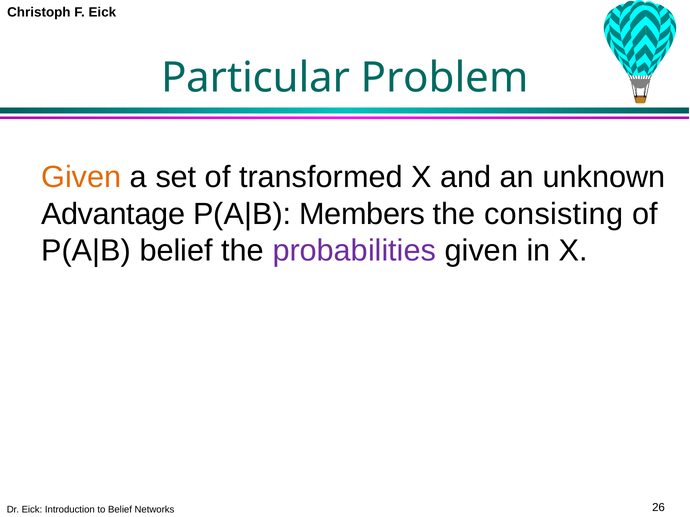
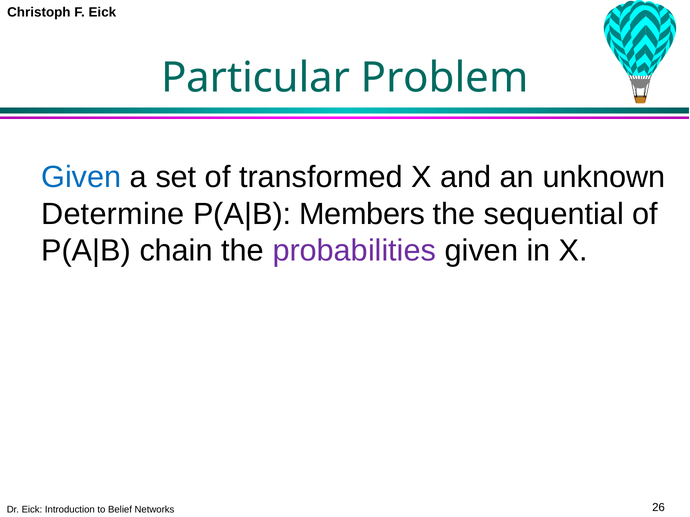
Given at (81, 177) colour: orange -> blue
Advantage: Advantage -> Determine
consisting: consisting -> sequential
belief at (176, 251): belief -> chain
